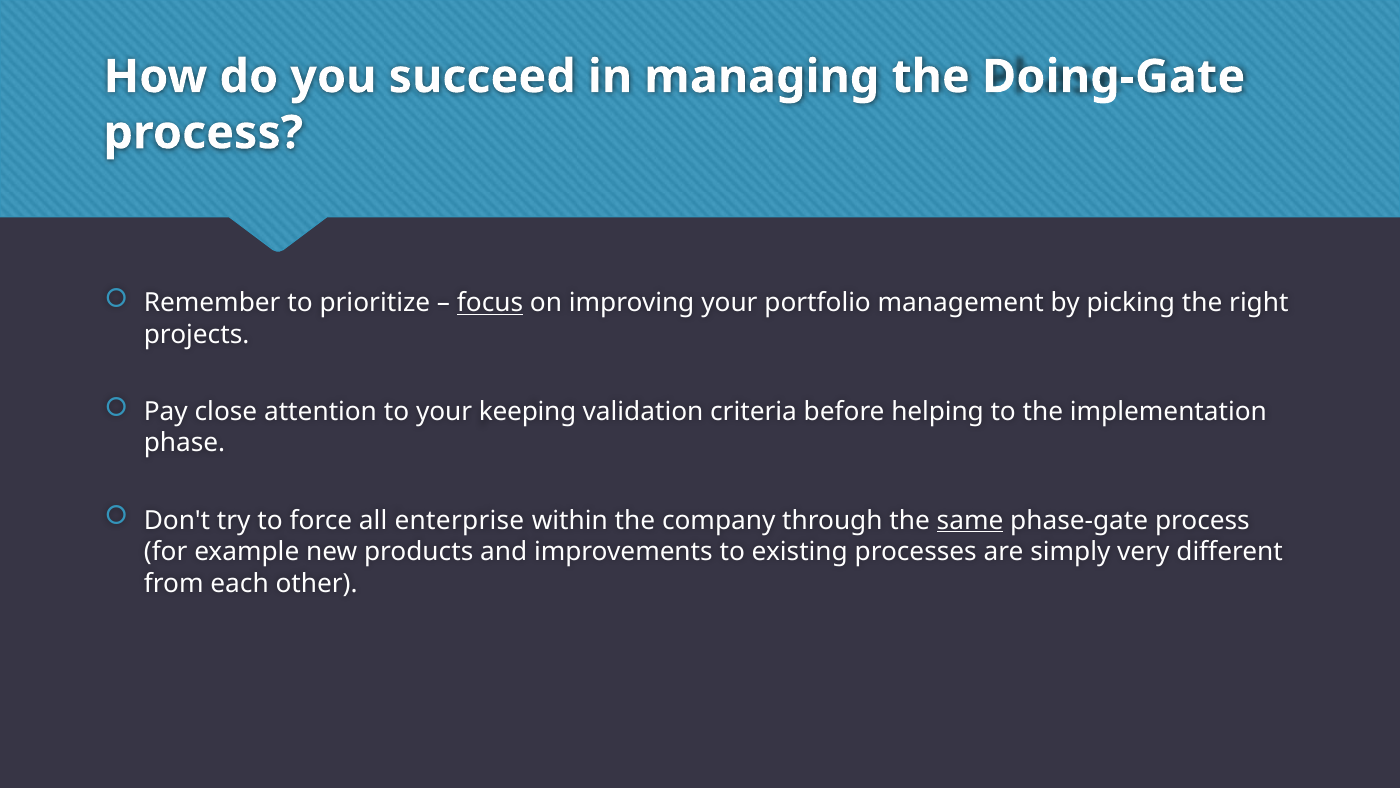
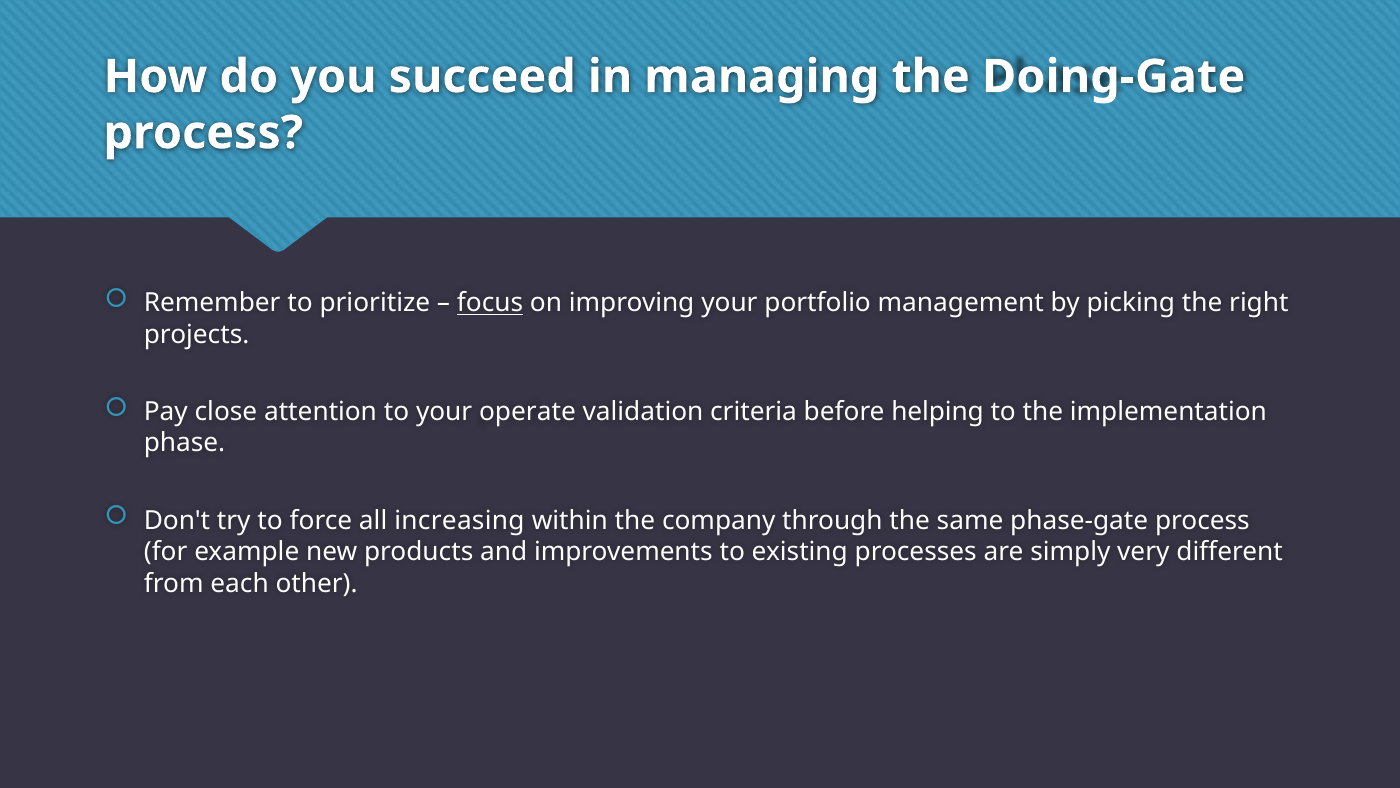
keeping: keeping -> operate
enterprise: enterprise -> increasing
same underline: present -> none
